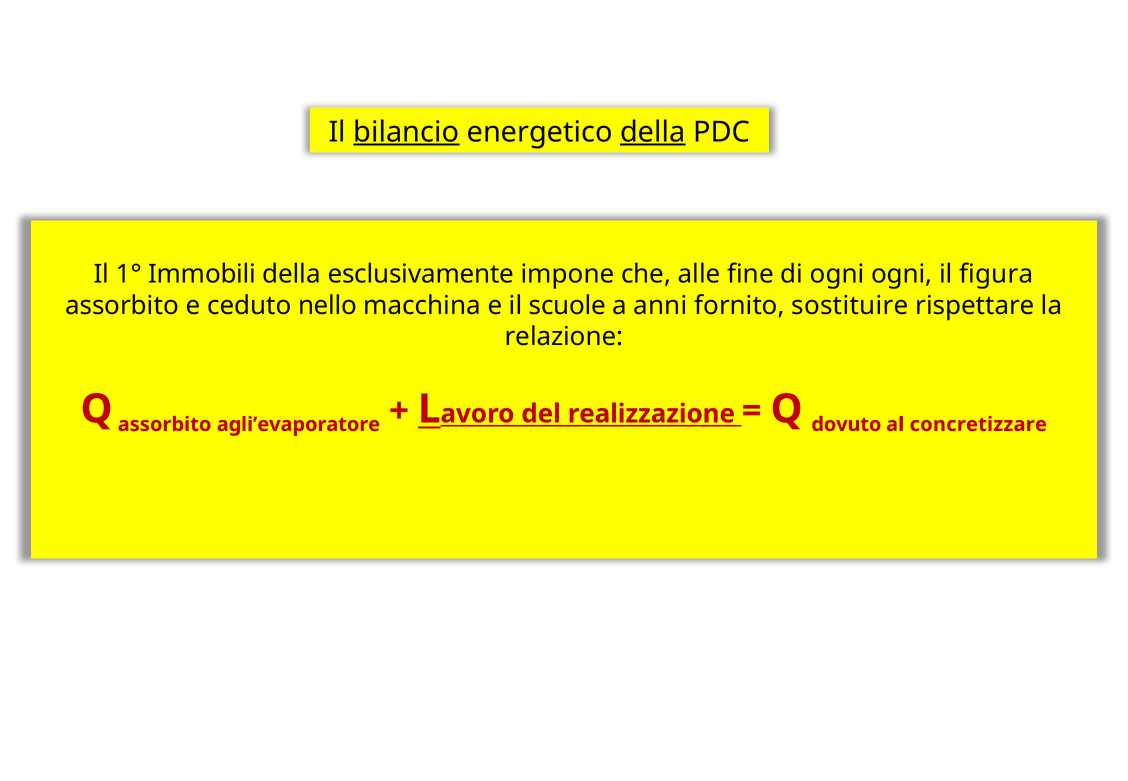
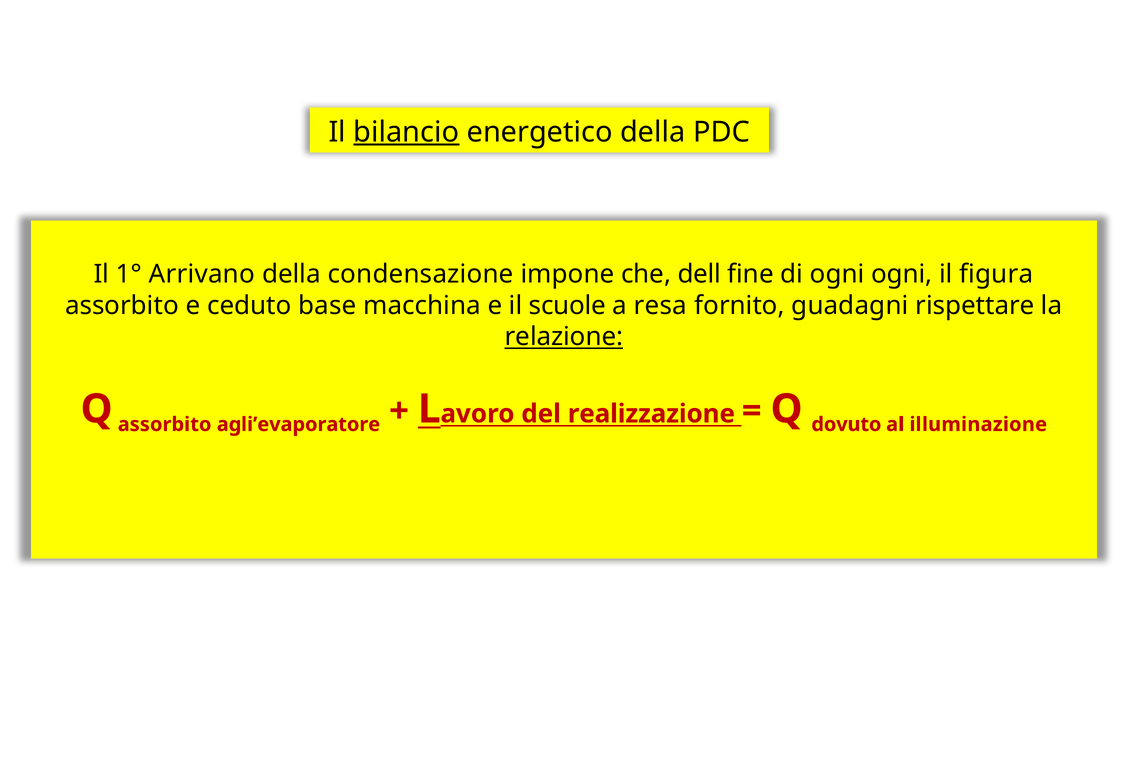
della at (653, 132) underline: present -> none
Immobili: Immobili -> Arrivano
esclusivamente: esclusivamente -> condensazione
alle: alle -> dell
nello: nello -> base
anni: anni -> resa
sostituire: sostituire -> guadagni
relazione underline: none -> present
concretizzare: concretizzare -> illuminazione
